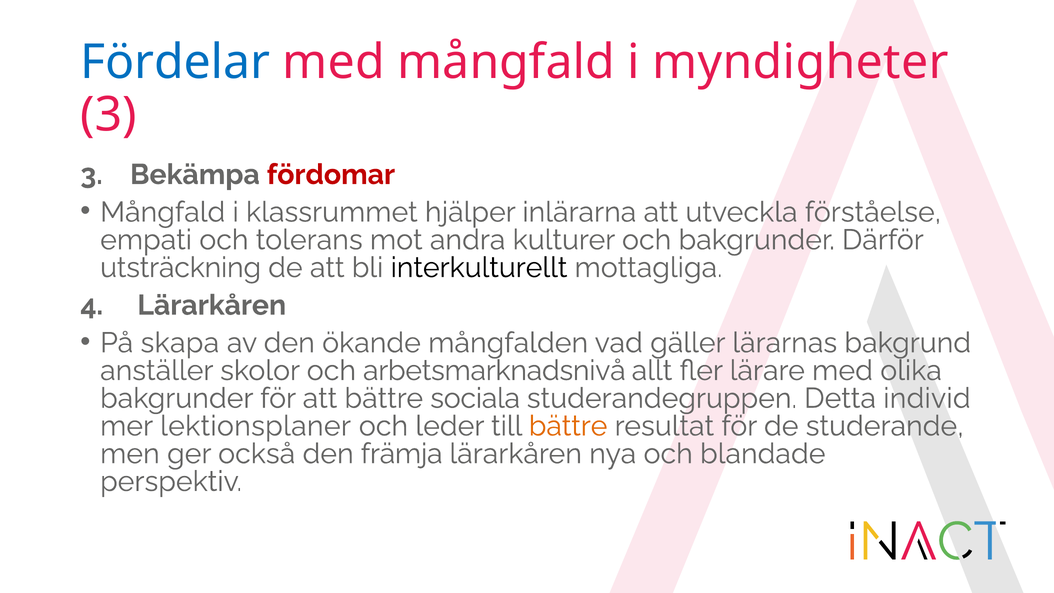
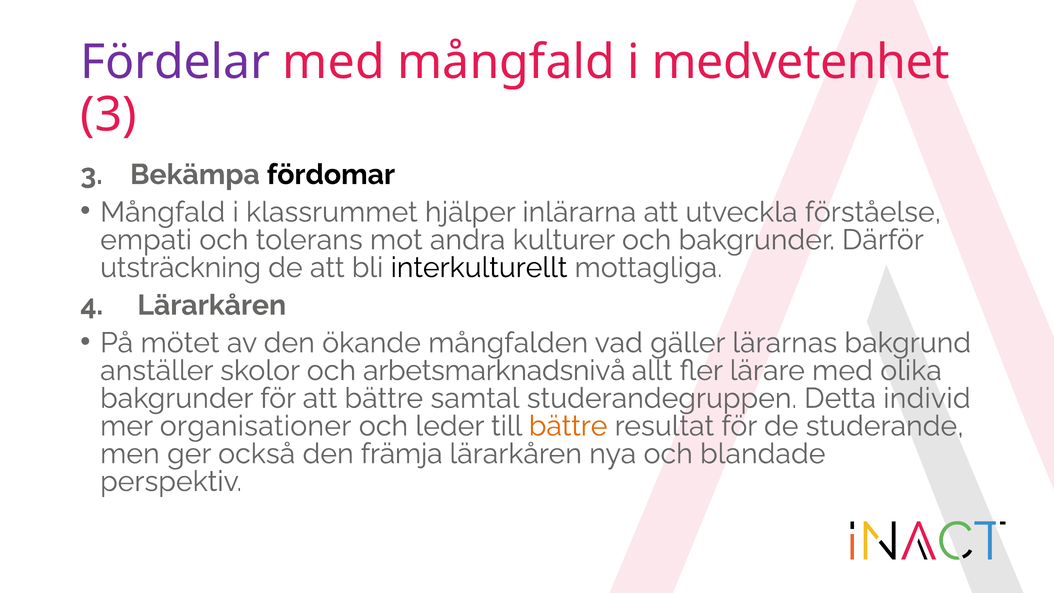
Fördelar colour: blue -> purple
myndigheter: myndigheter -> medvetenhet
fördomar colour: red -> black
skapa: skapa -> mötet
sociala: sociala -> samtal
lektionsplaner: lektionsplaner -> organisationer
